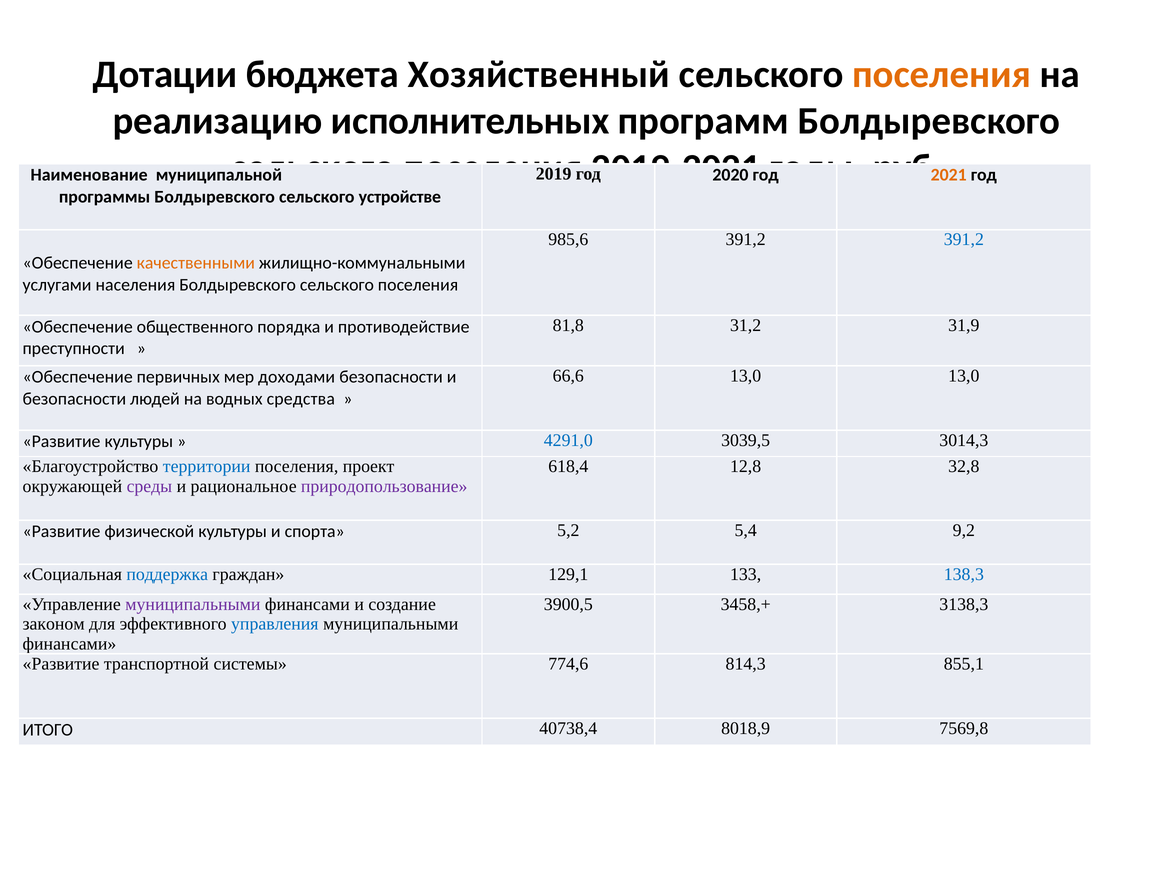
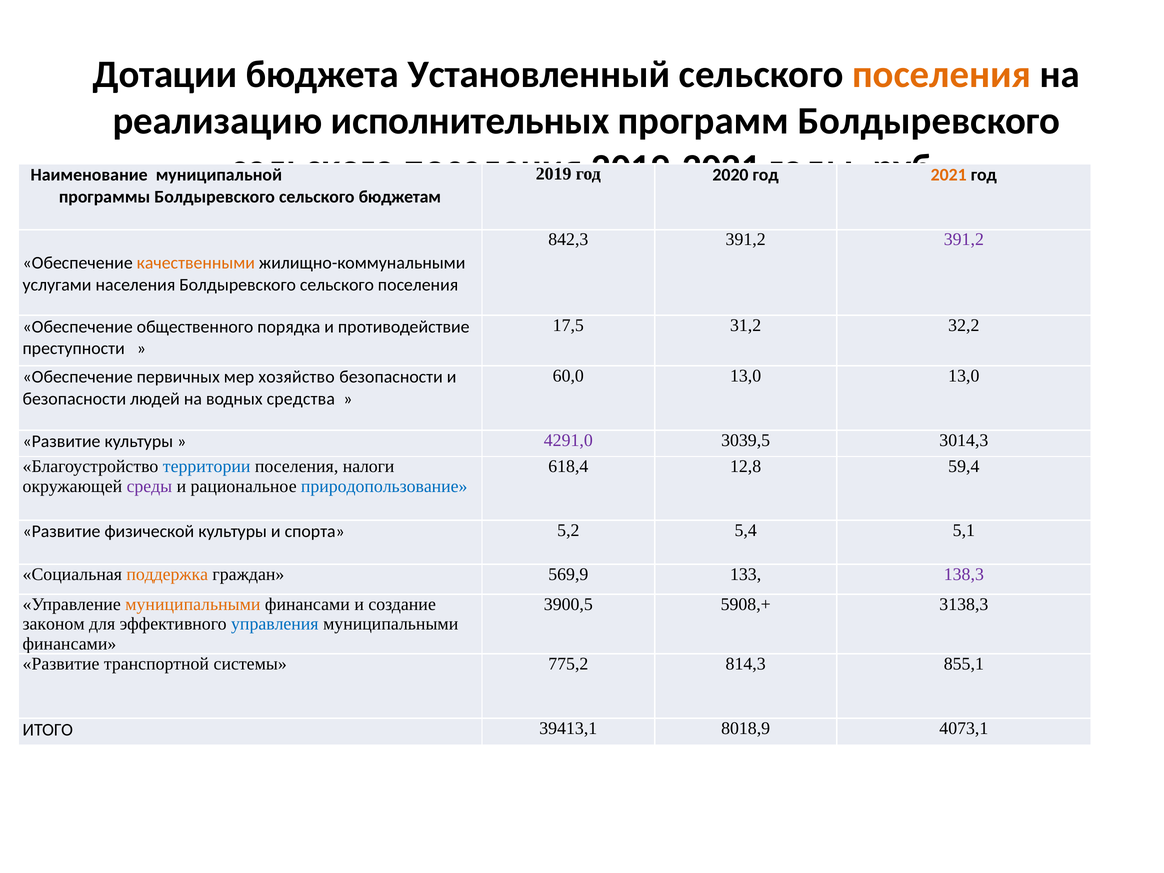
Хозяйственный: Хозяйственный -> Установленный
устройстве: устройстве -> бюджетам
985,6: 985,6 -> 842,3
391,2 at (964, 240) colour: blue -> purple
81,8: 81,8 -> 17,5
31,9: 31,9 -> 32,2
66,6: 66,6 -> 60,0
доходами: доходами -> хозяйство
4291,0 colour: blue -> purple
проект: проект -> налоги
32,8: 32,8 -> 59,4
природопользование colour: purple -> blue
9,2: 9,2 -> 5,1
поддержка colour: blue -> orange
129,1: 129,1 -> 569,9
138,3 colour: blue -> purple
муниципальными at (193, 604) colour: purple -> orange
3458,+: 3458,+ -> 5908,+
774,6: 774,6 -> 775,2
40738,4: 40738,4 -> 39413,1
7569,8: 7569,8 -> 4073,1
